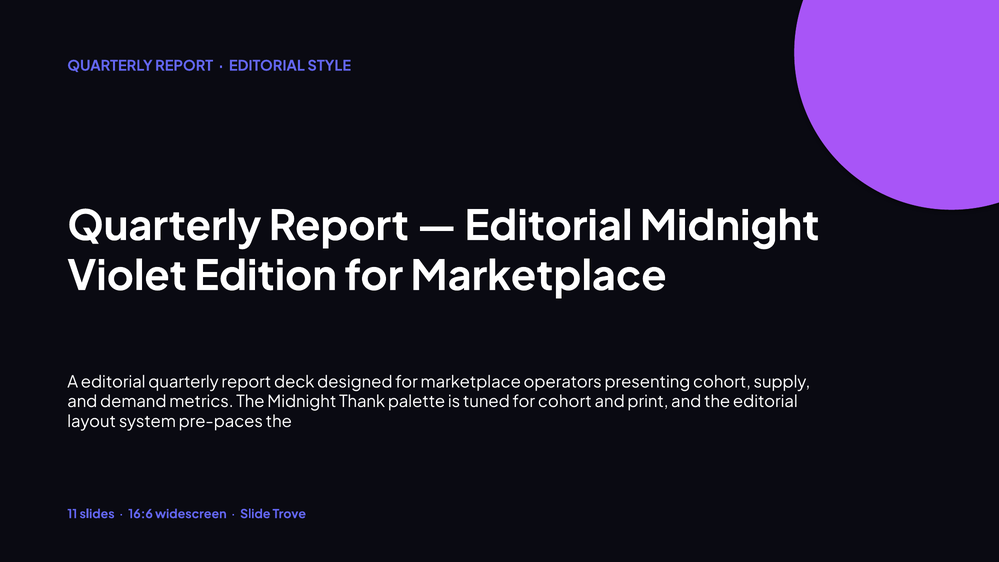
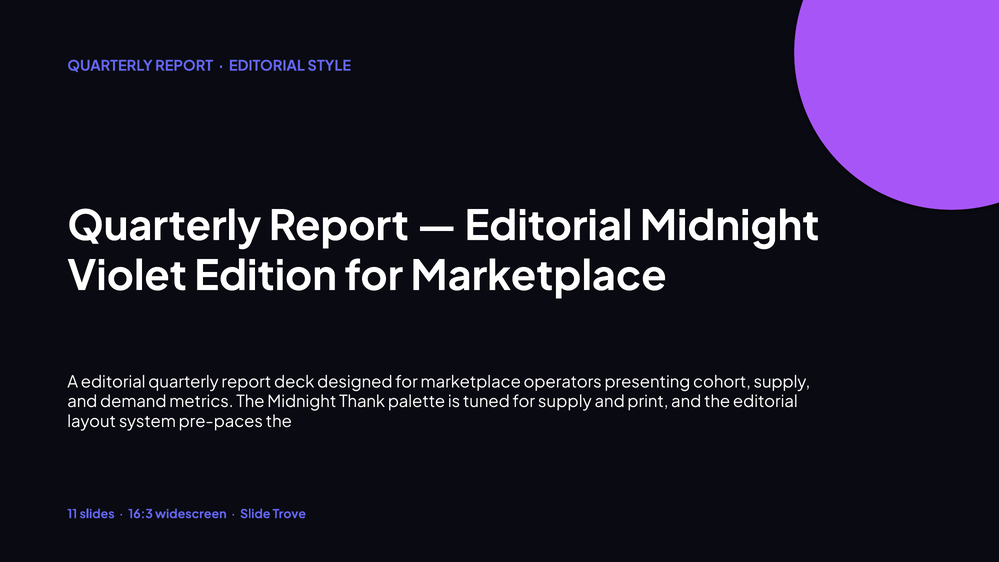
for cohort: cohort -> supply
16:6: 16:6 -> 16:3
